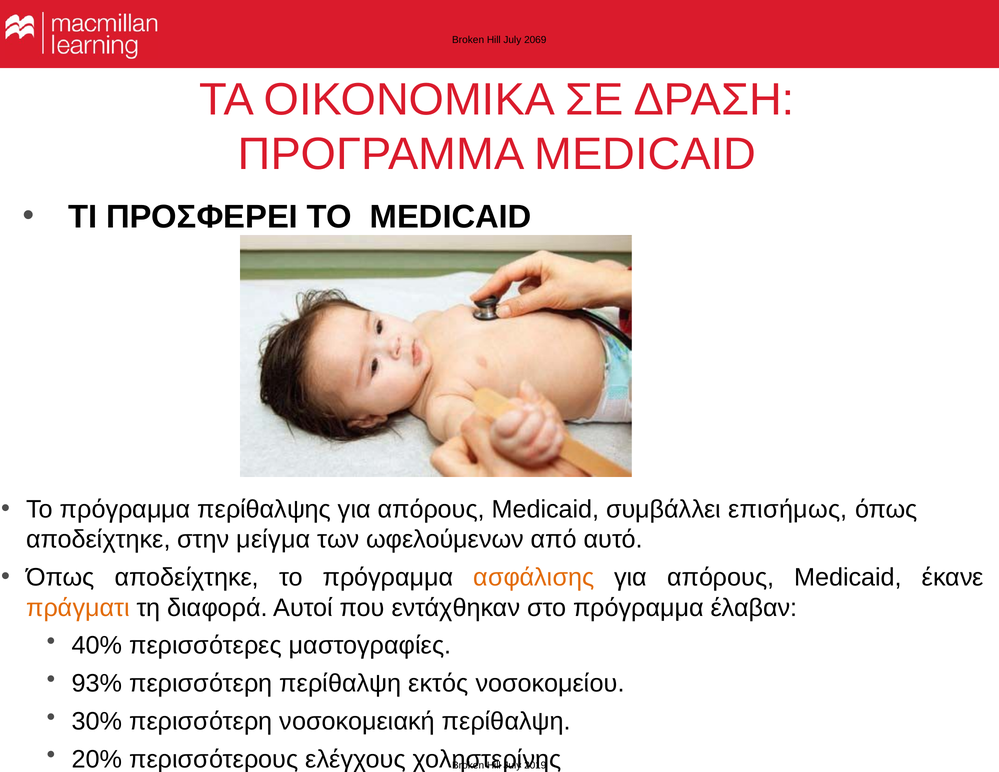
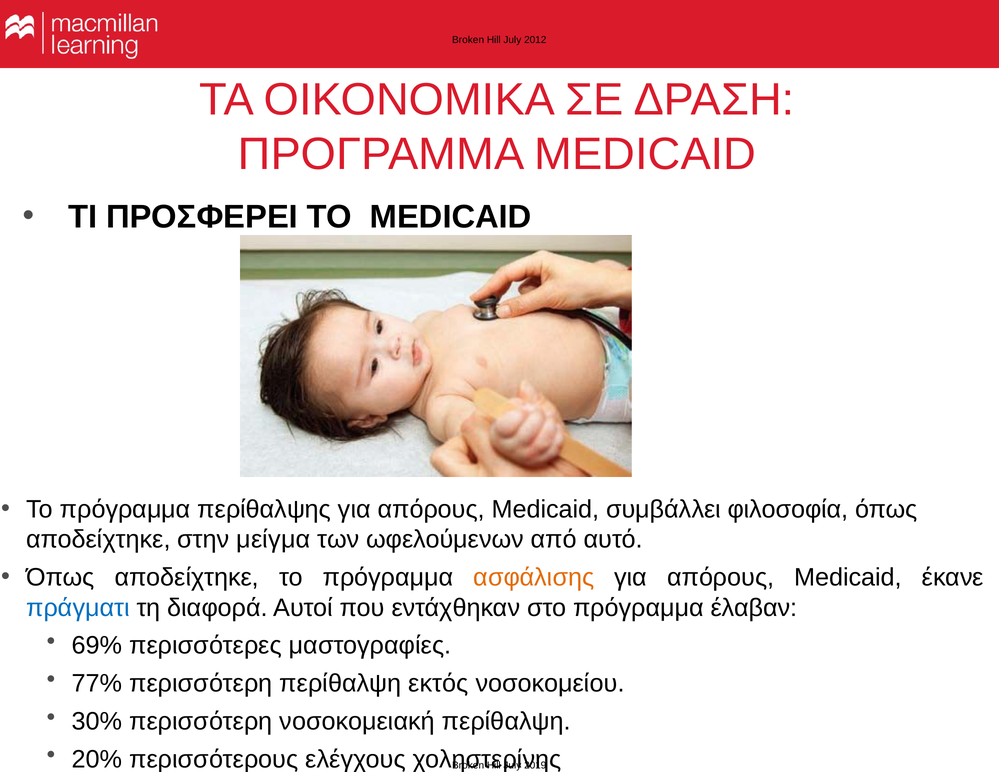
2069: 2069 -> 2012
επισήμως: επισήμως -> φιλοσοφία
πράγματι colour: orange -> blue
40%: 40% -> 69%
93%: 93% -> 77%
